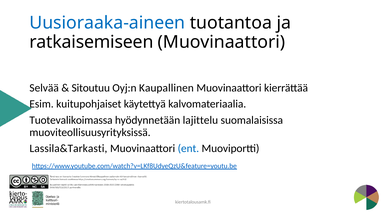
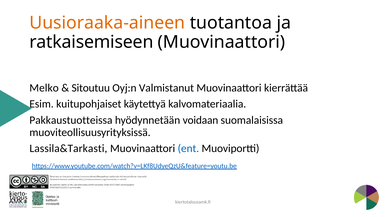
Uusioraaka-aineen colour: blue -> orange
Selvää: Selvää -> Melko
Kaupallinen: Kaupallinen -> Valmistanut
Tuotevalikoimassa: Tuotevalikoimassa -> Pakkaustuotteissa
lajittelu: lajittelu -> voidaan
